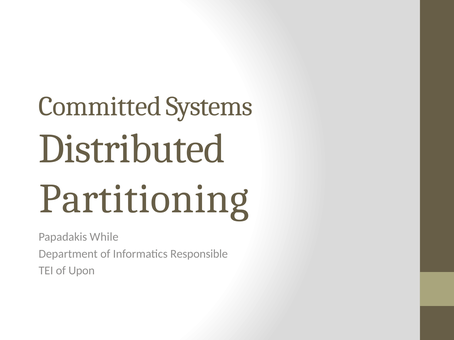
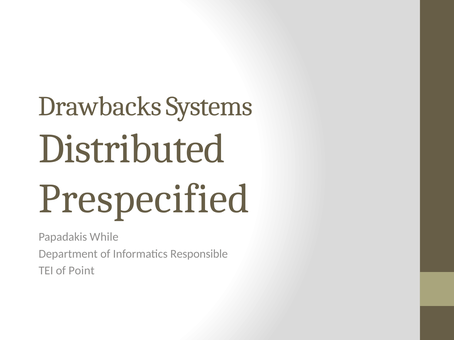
Committed: Committed -> Drawbacks
Partitioning: Partitioning -> Prespecified
Upon: Upon -> Point
